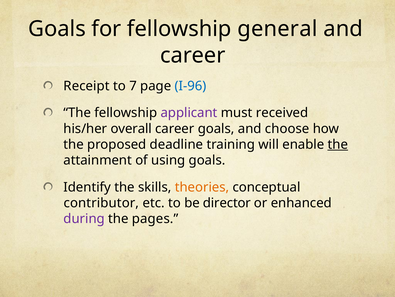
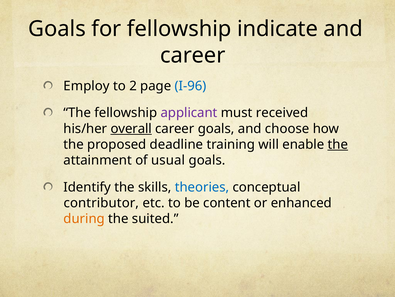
general: general -> indicate
Receipt: Receipt -> Employ
7: 7 -> 2
overall underline: none -> present
using: using -> usual
theories colour: orange -> blue
director: director -> content
during colour: purple -> orange
pages: pages -> suited
